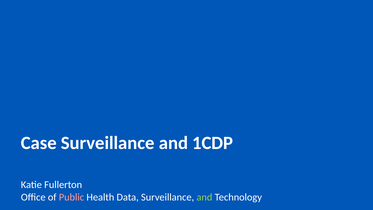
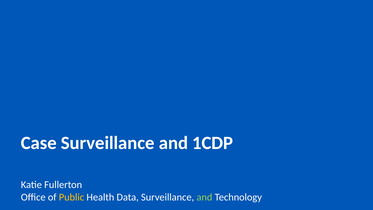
Public colour: pink -> yellow
